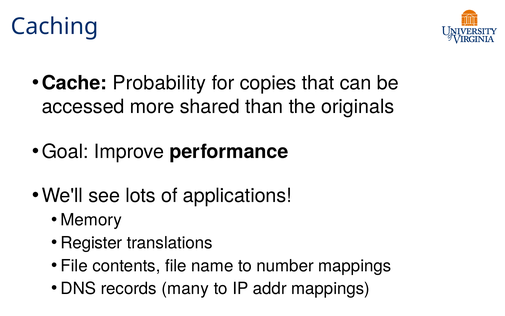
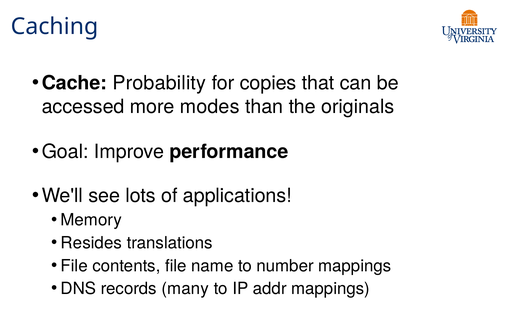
shared: shared -> modes
Register: Register -> Resides
